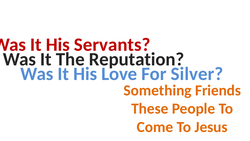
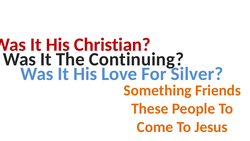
Servants: Servants -> Christian
Reputation: Reputation -> Continuing
